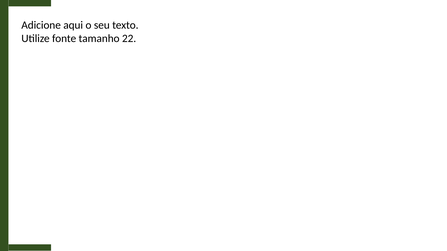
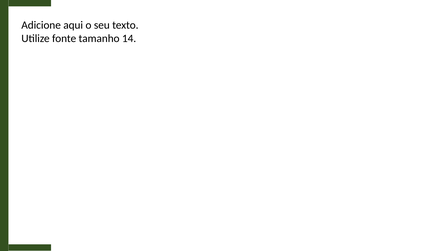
22: 22 -> 14
